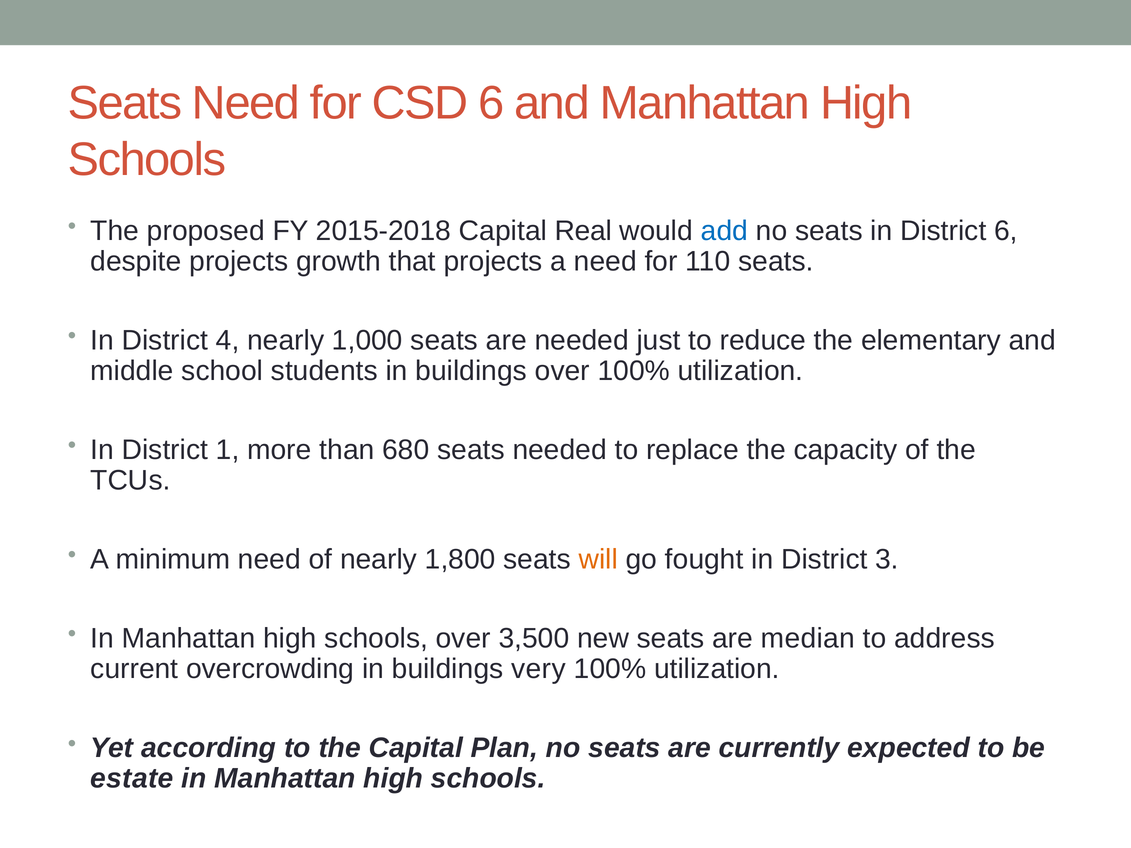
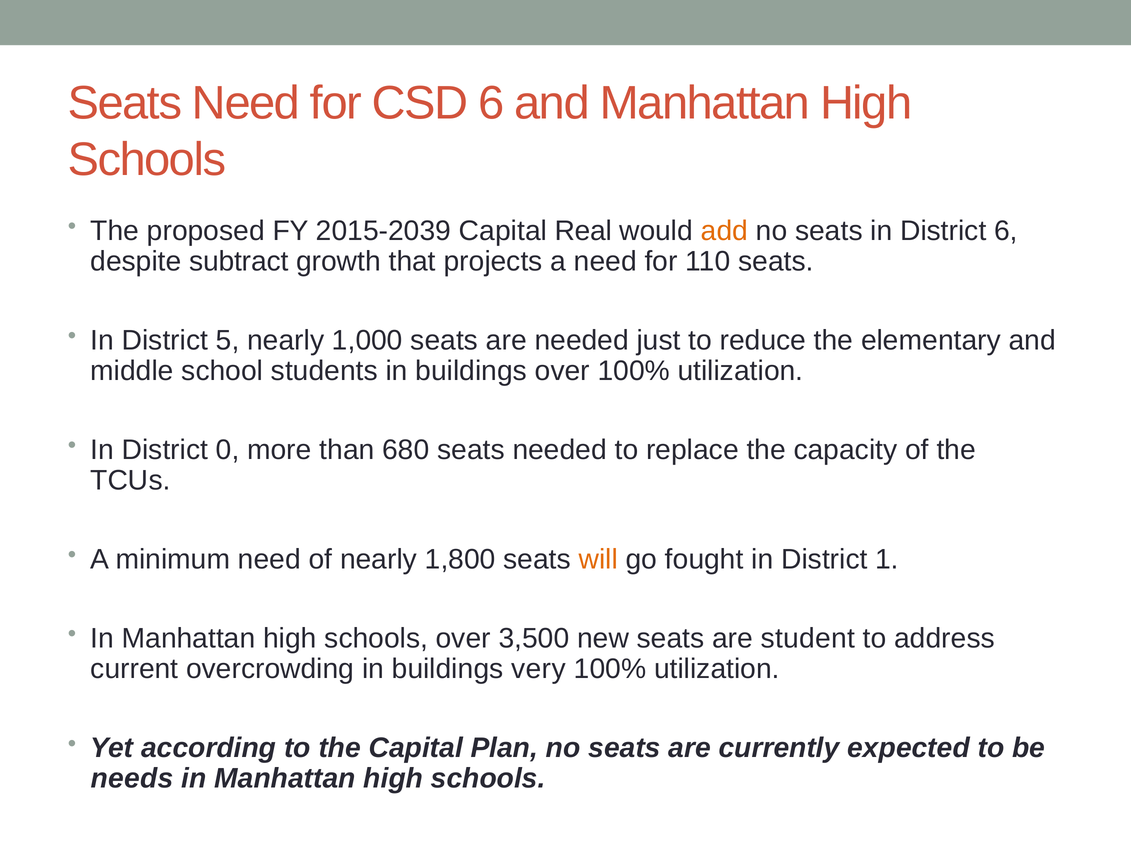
2015-2018: 2015-2018 -> 2015-2039
add colour: blue -> orange
despite projects: projects -> subtract
4: 4 -> 5
1: 1 -> 0
3: 3 -> 1
median: median -> student
estate: estate -> needs
